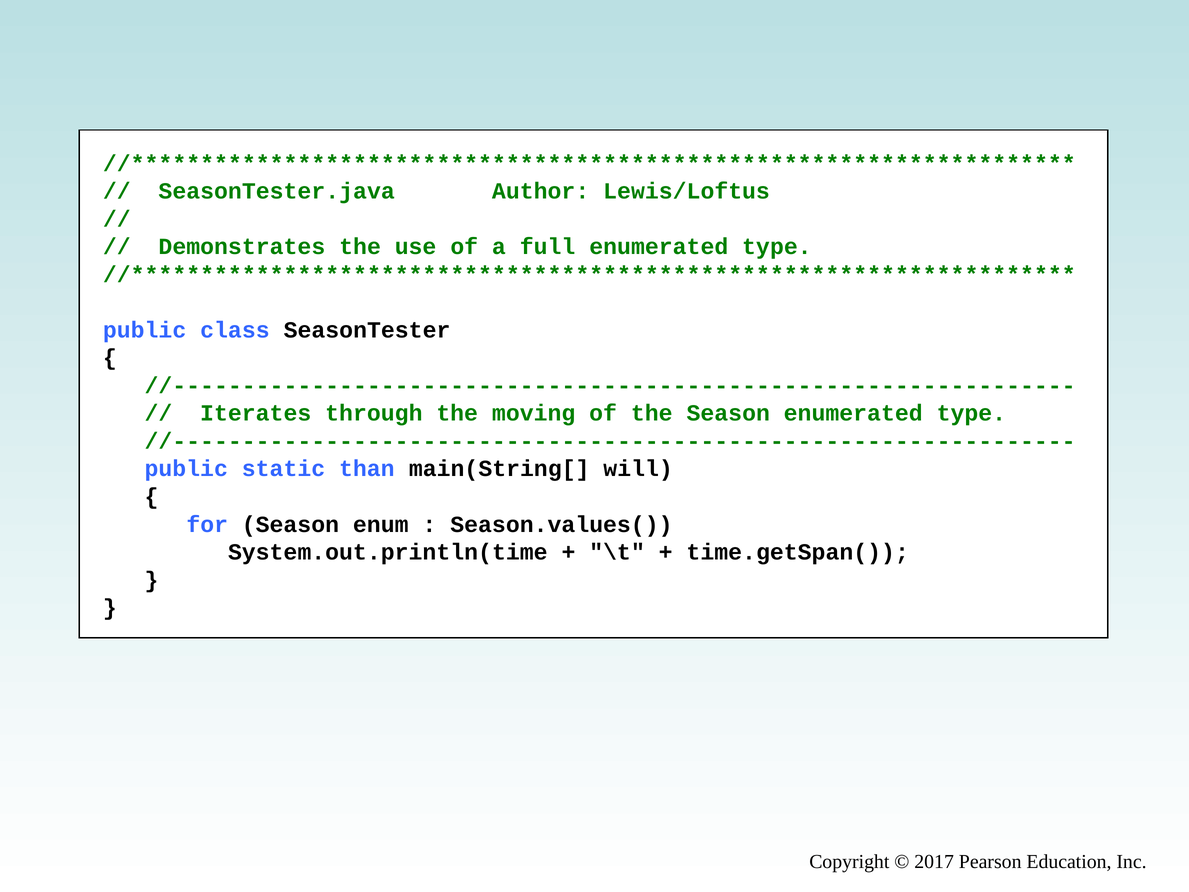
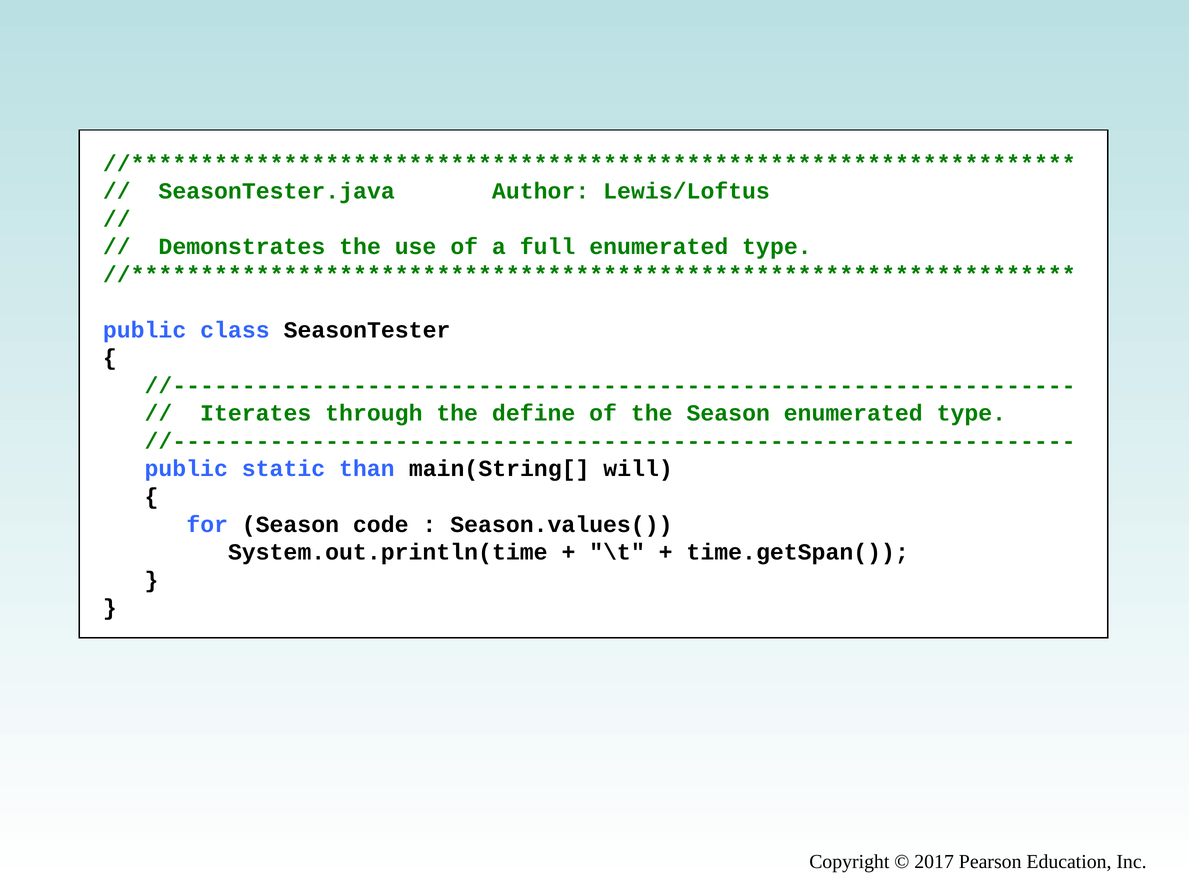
moving: moving -> define
enum: enum -> code
